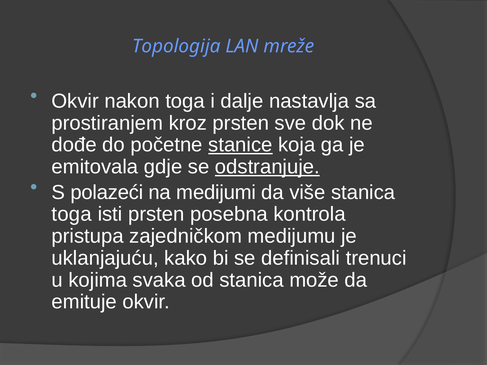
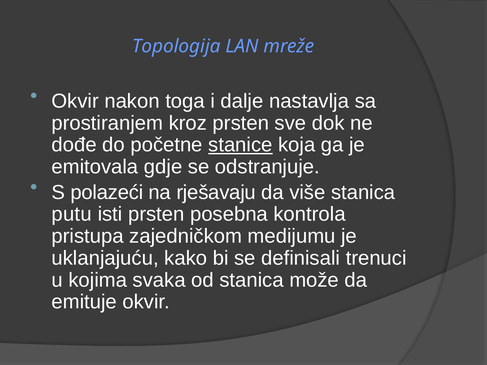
odstranjuje underline: present -> none
medijumi: medijumi -> rješavaju
toga at (72, 214): toga -> putu
